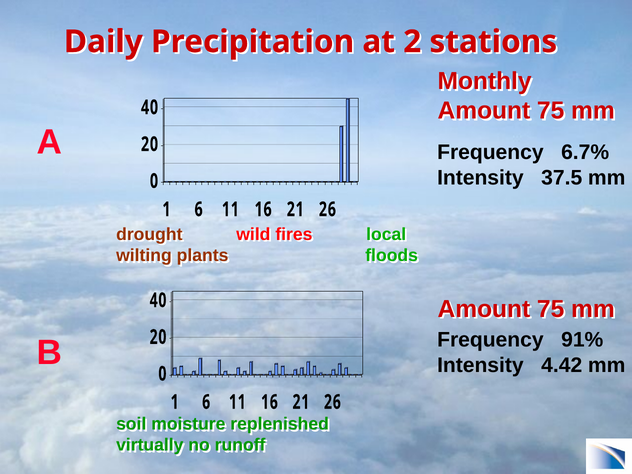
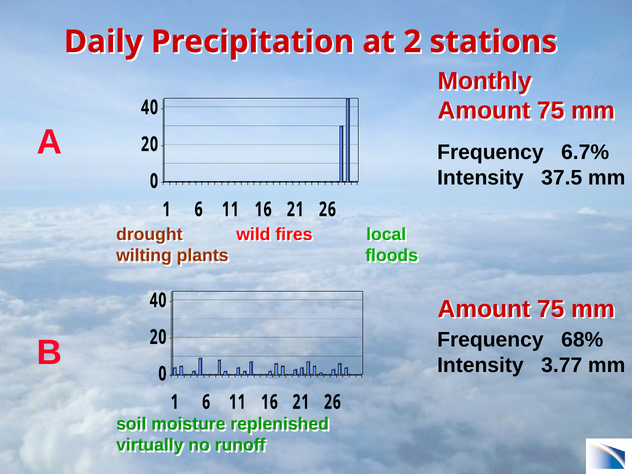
91%: 91% -> 68%
4.42: 4.42 -> 3.77
